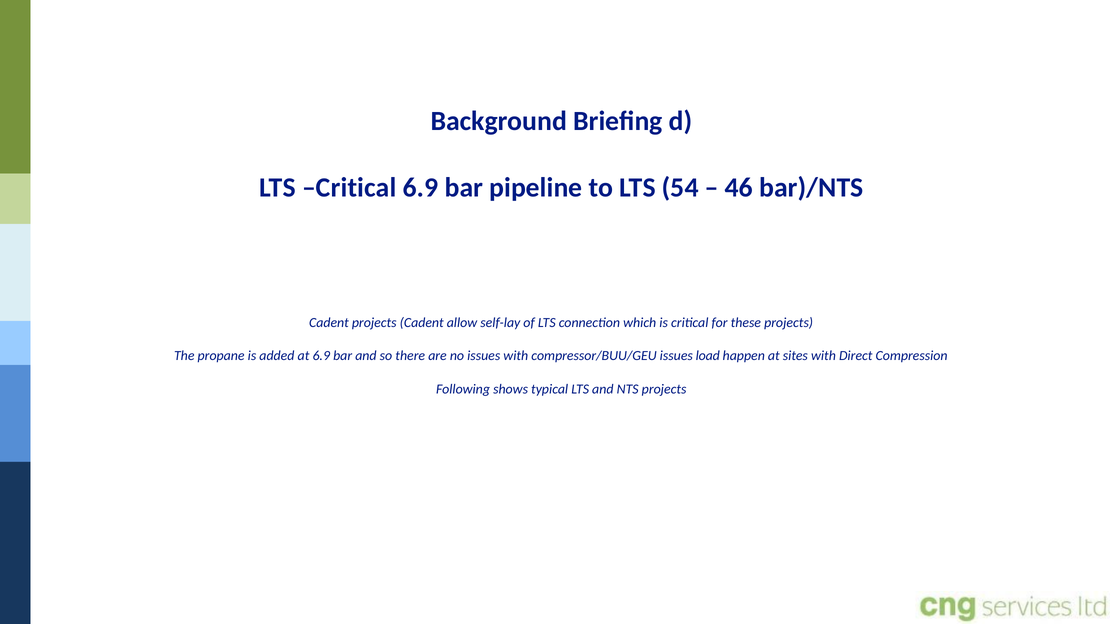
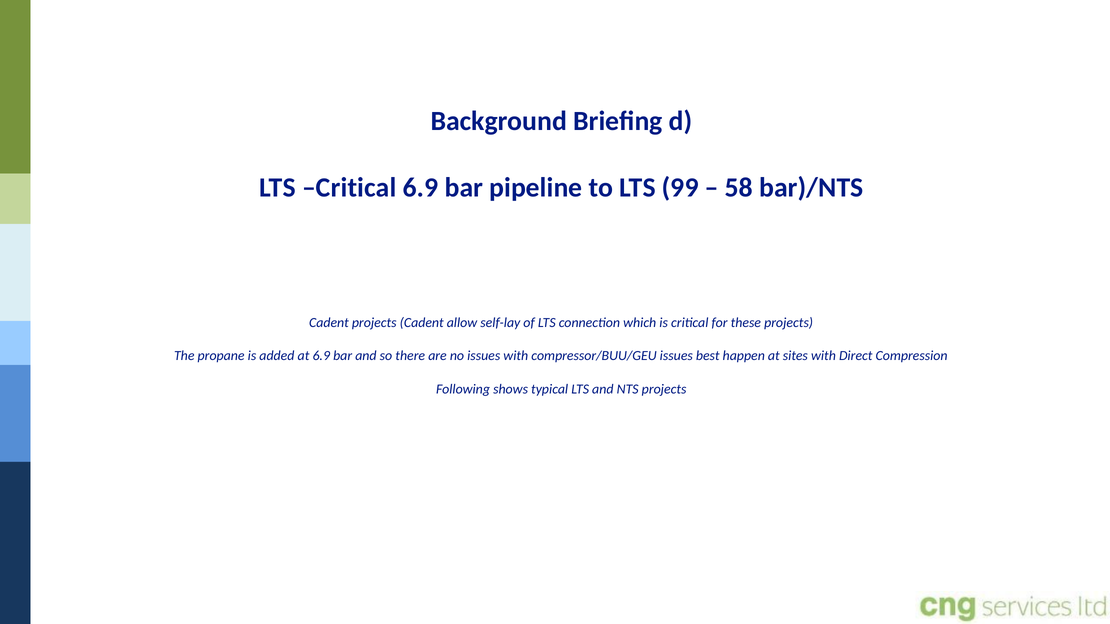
54: 54 -> 99
46: 46 -> 58
load: load -> best
